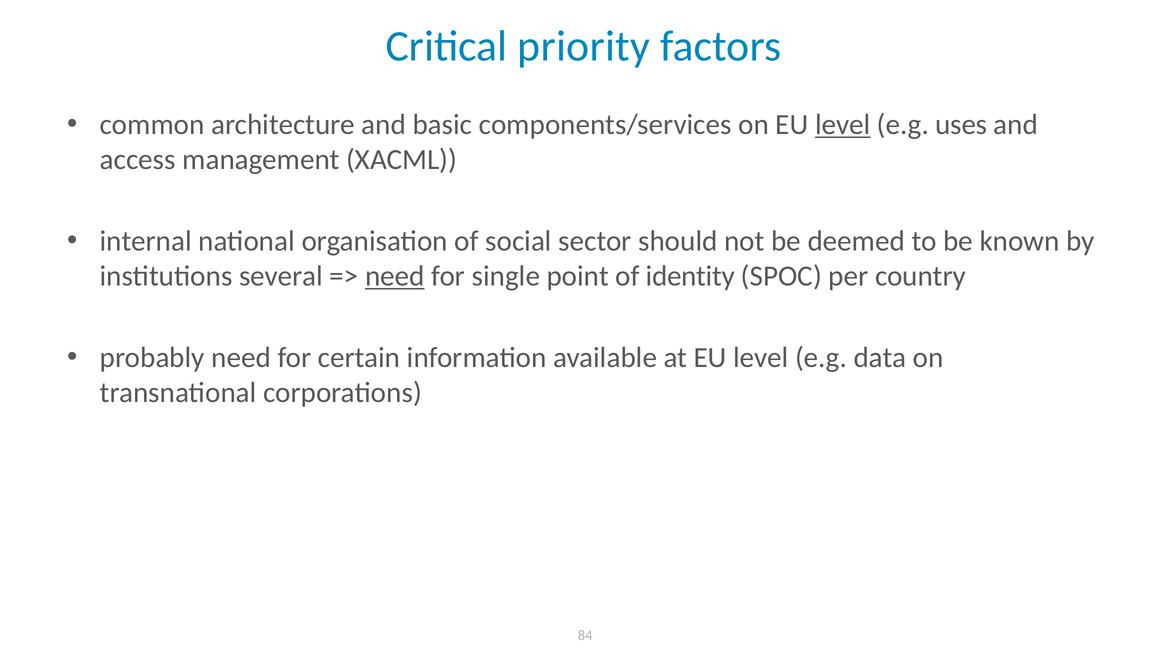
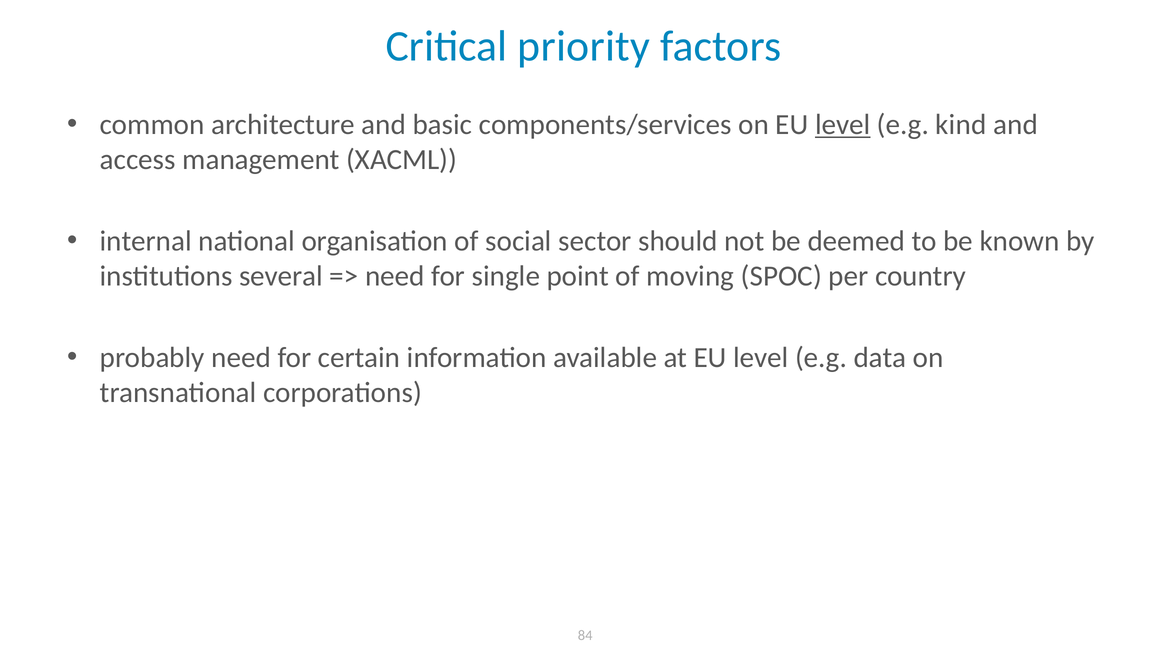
uses: uses -> kind
need at (395, 276) underline: present -> none
identity: identity -> moving
